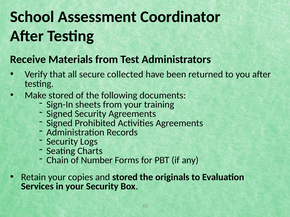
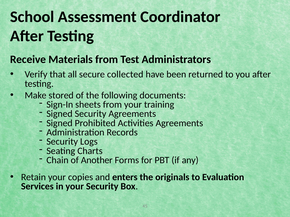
Number: Number -> Another
and stored: stored -> enters
